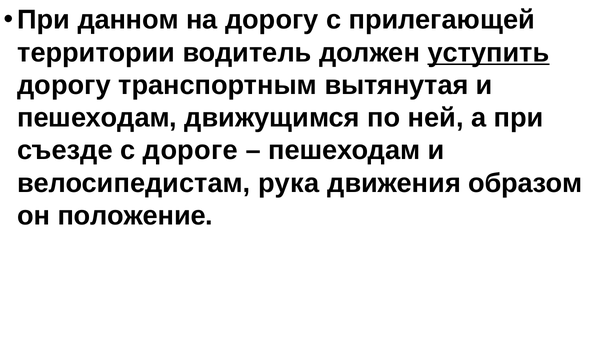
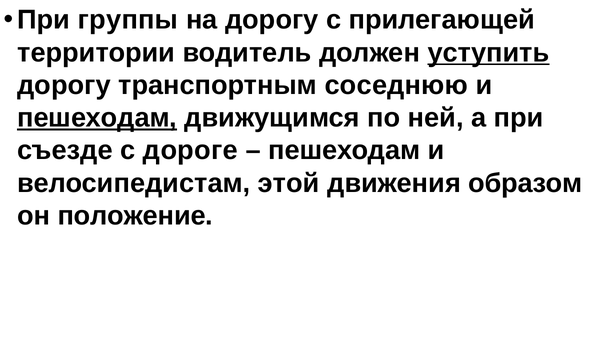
данном: данном -> группы
вытянутая: вытянутая -> соседнюю
пешеходам at (97, 118) underline: none -> present
рука: рука -> этой
